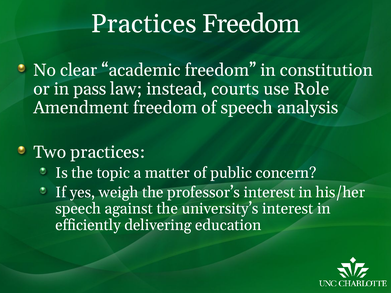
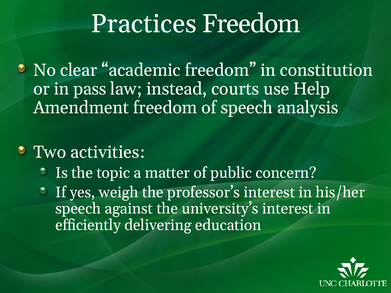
Role: Role -> Help
Two practices: practices -> activities
